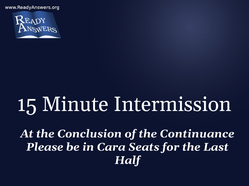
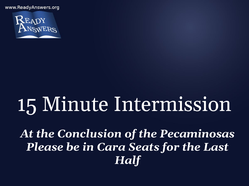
Continuance: Continuance -> Pecaminosas
